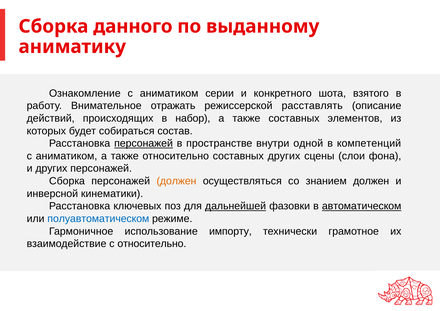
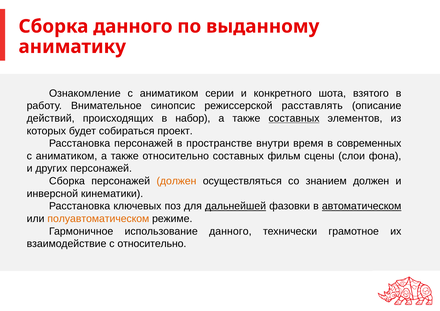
отражать: отражать -> синопсис
составных at (294, 118) underline: none -> present
состав: состав -> проект
персонажей at (144, 143) underline: present -> none
одной: одной -> время
компетенций: компетенций -> современных
составных других: других -> фильм
полуавтоматическом colour: blue -> orange
использование импорту: импорту -> данного
